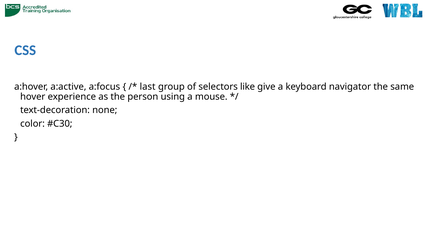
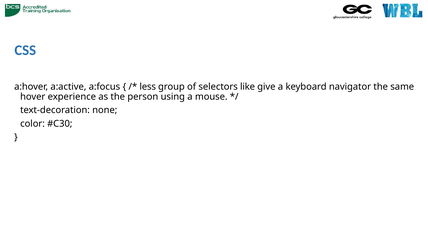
last: last -> less
